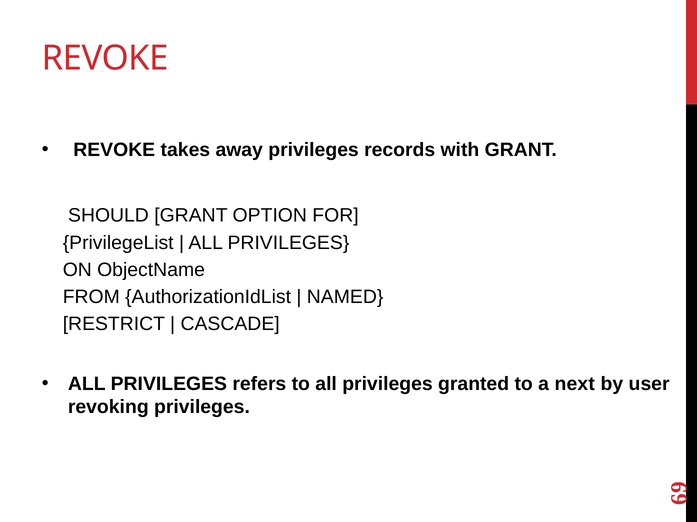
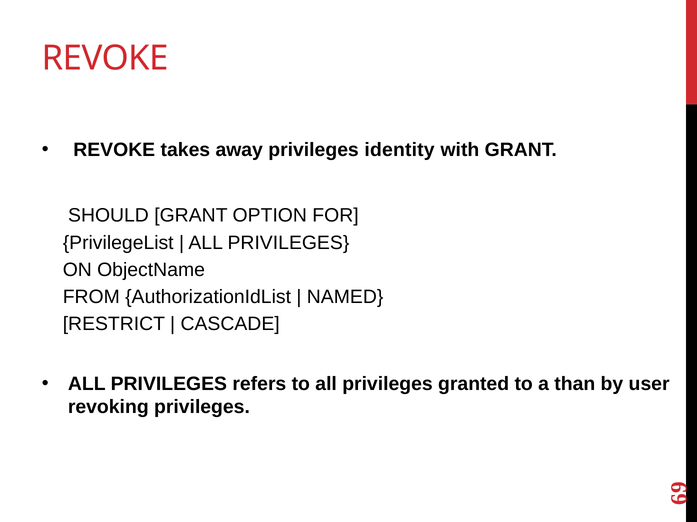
records: records -> identity
next: next -> than
